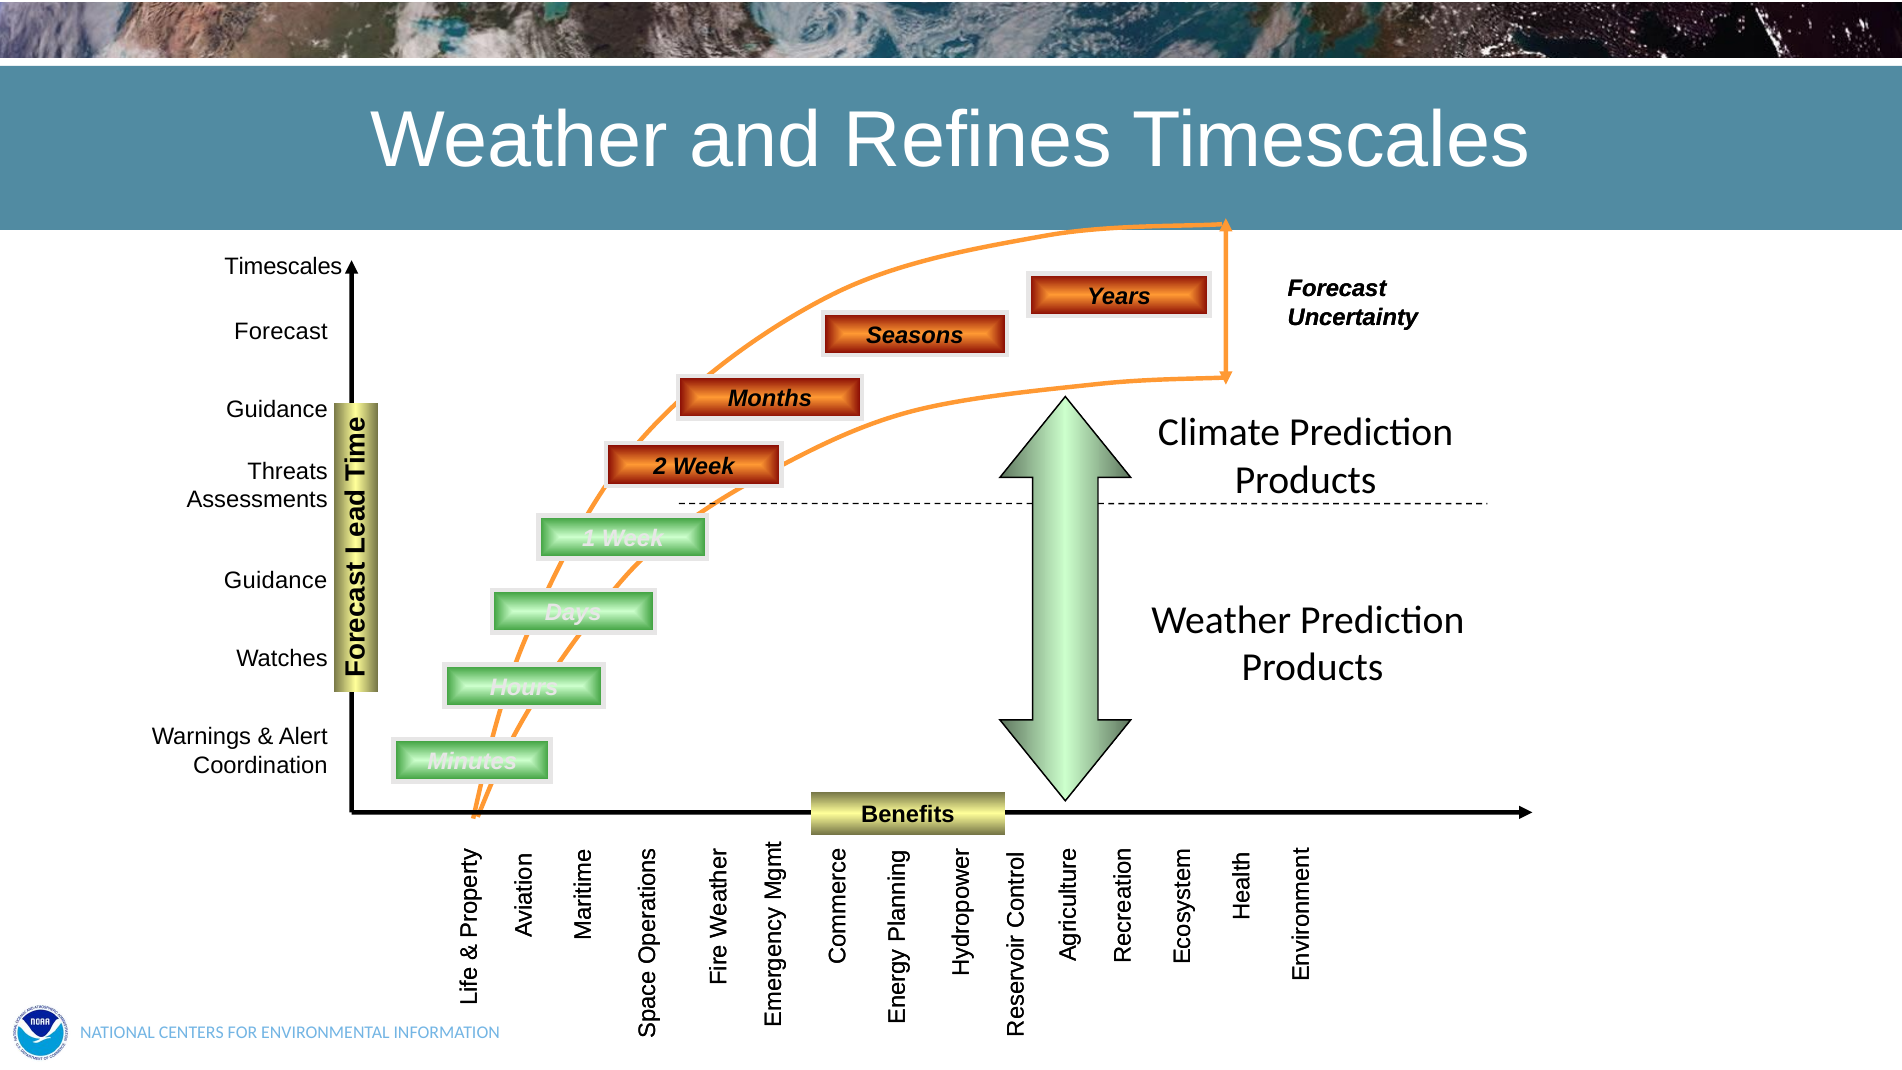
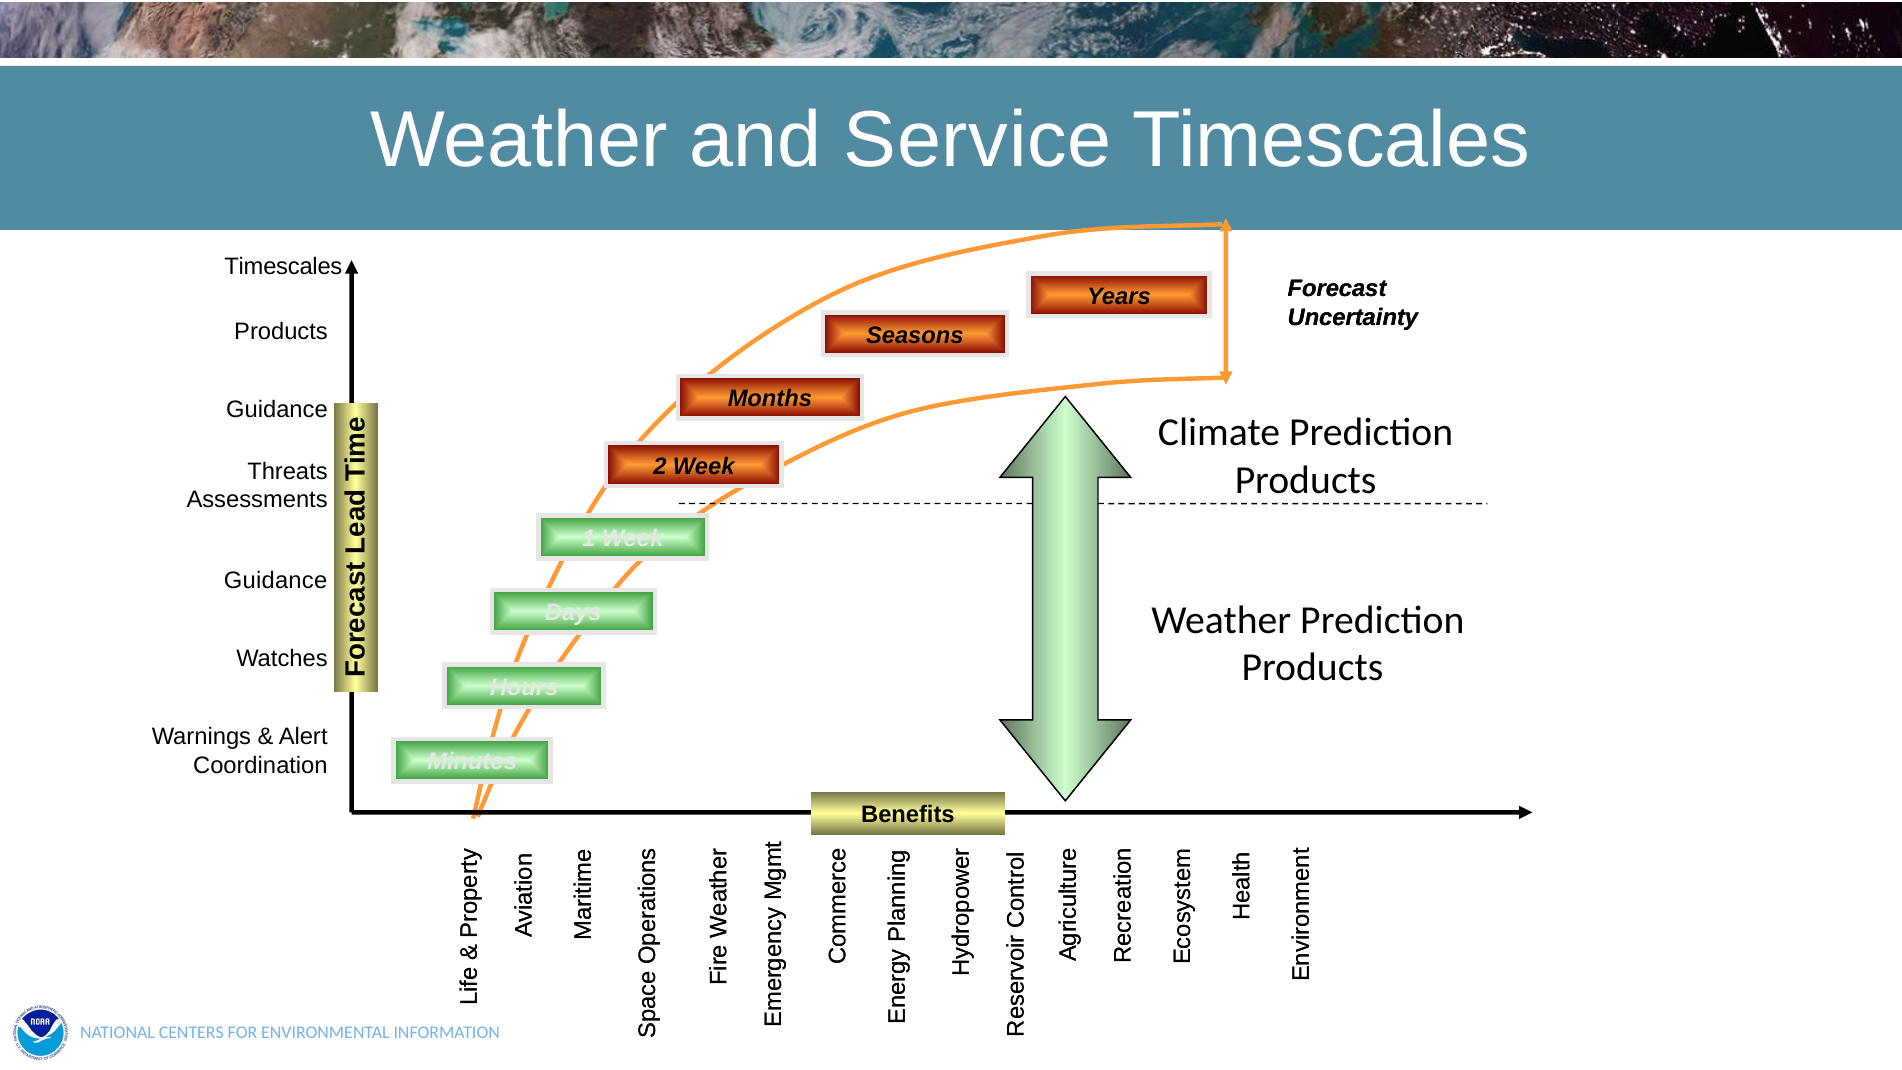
Refines: Refines -> Service
Forecast at (281, 332): Forecast -> Products
